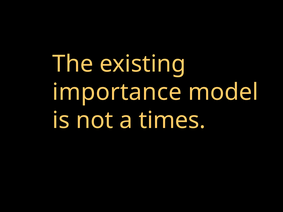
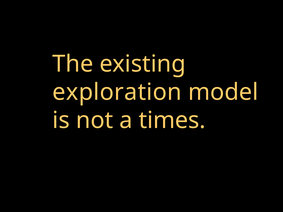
importance: importance -> exploration
